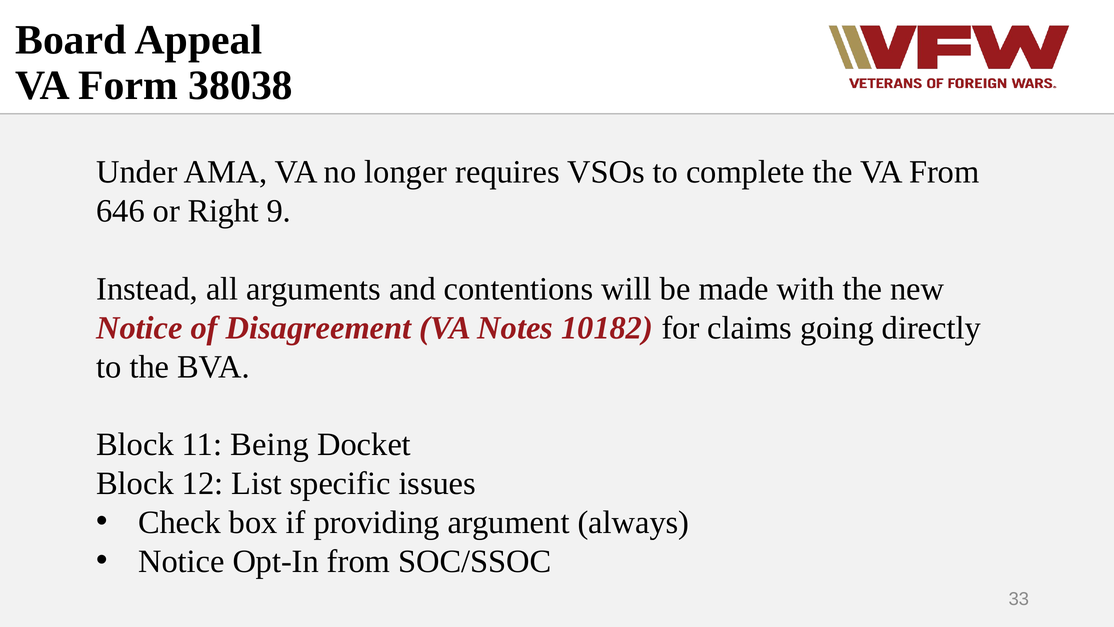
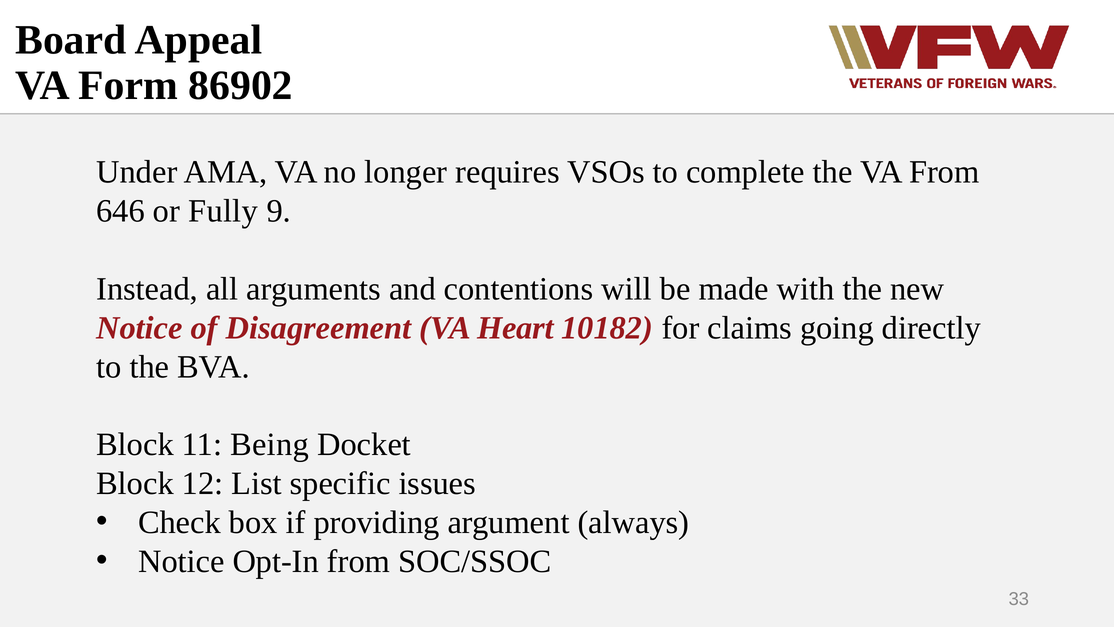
38038: 38038 -> 86902
Right: Right -> Fully
Notes: Notes -> Heart
